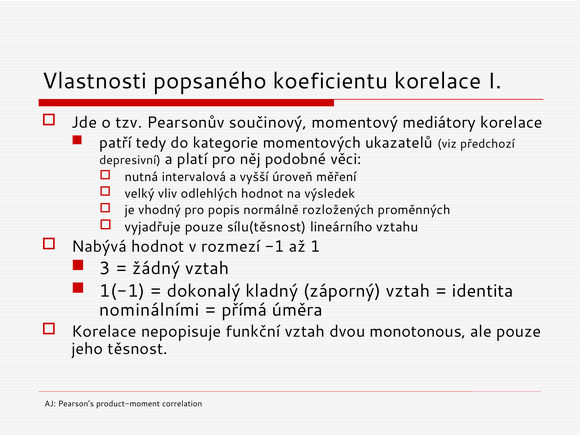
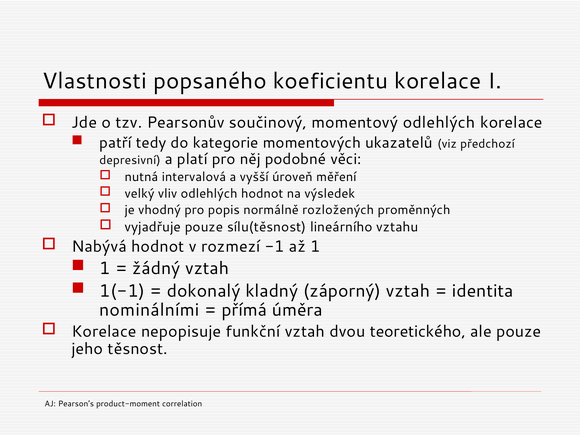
momentový mediátory: mediátory -> odlehlých
3 at (105, 268): 3 -> 1
monotonous: monotonous -> teoretického
